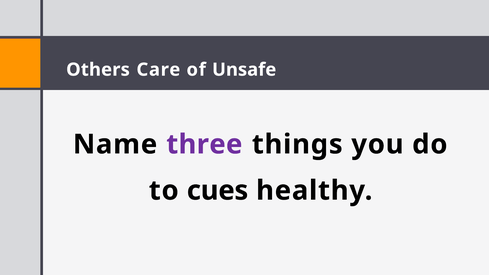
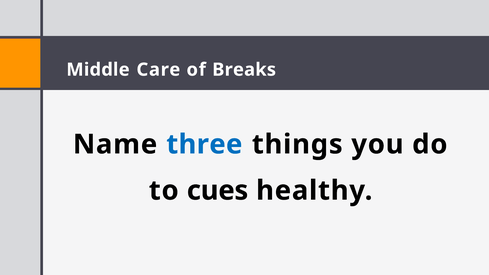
Others: Others -> Middle
Unsafe: Unsafe -> Breaks
three colour: purple -> blue
